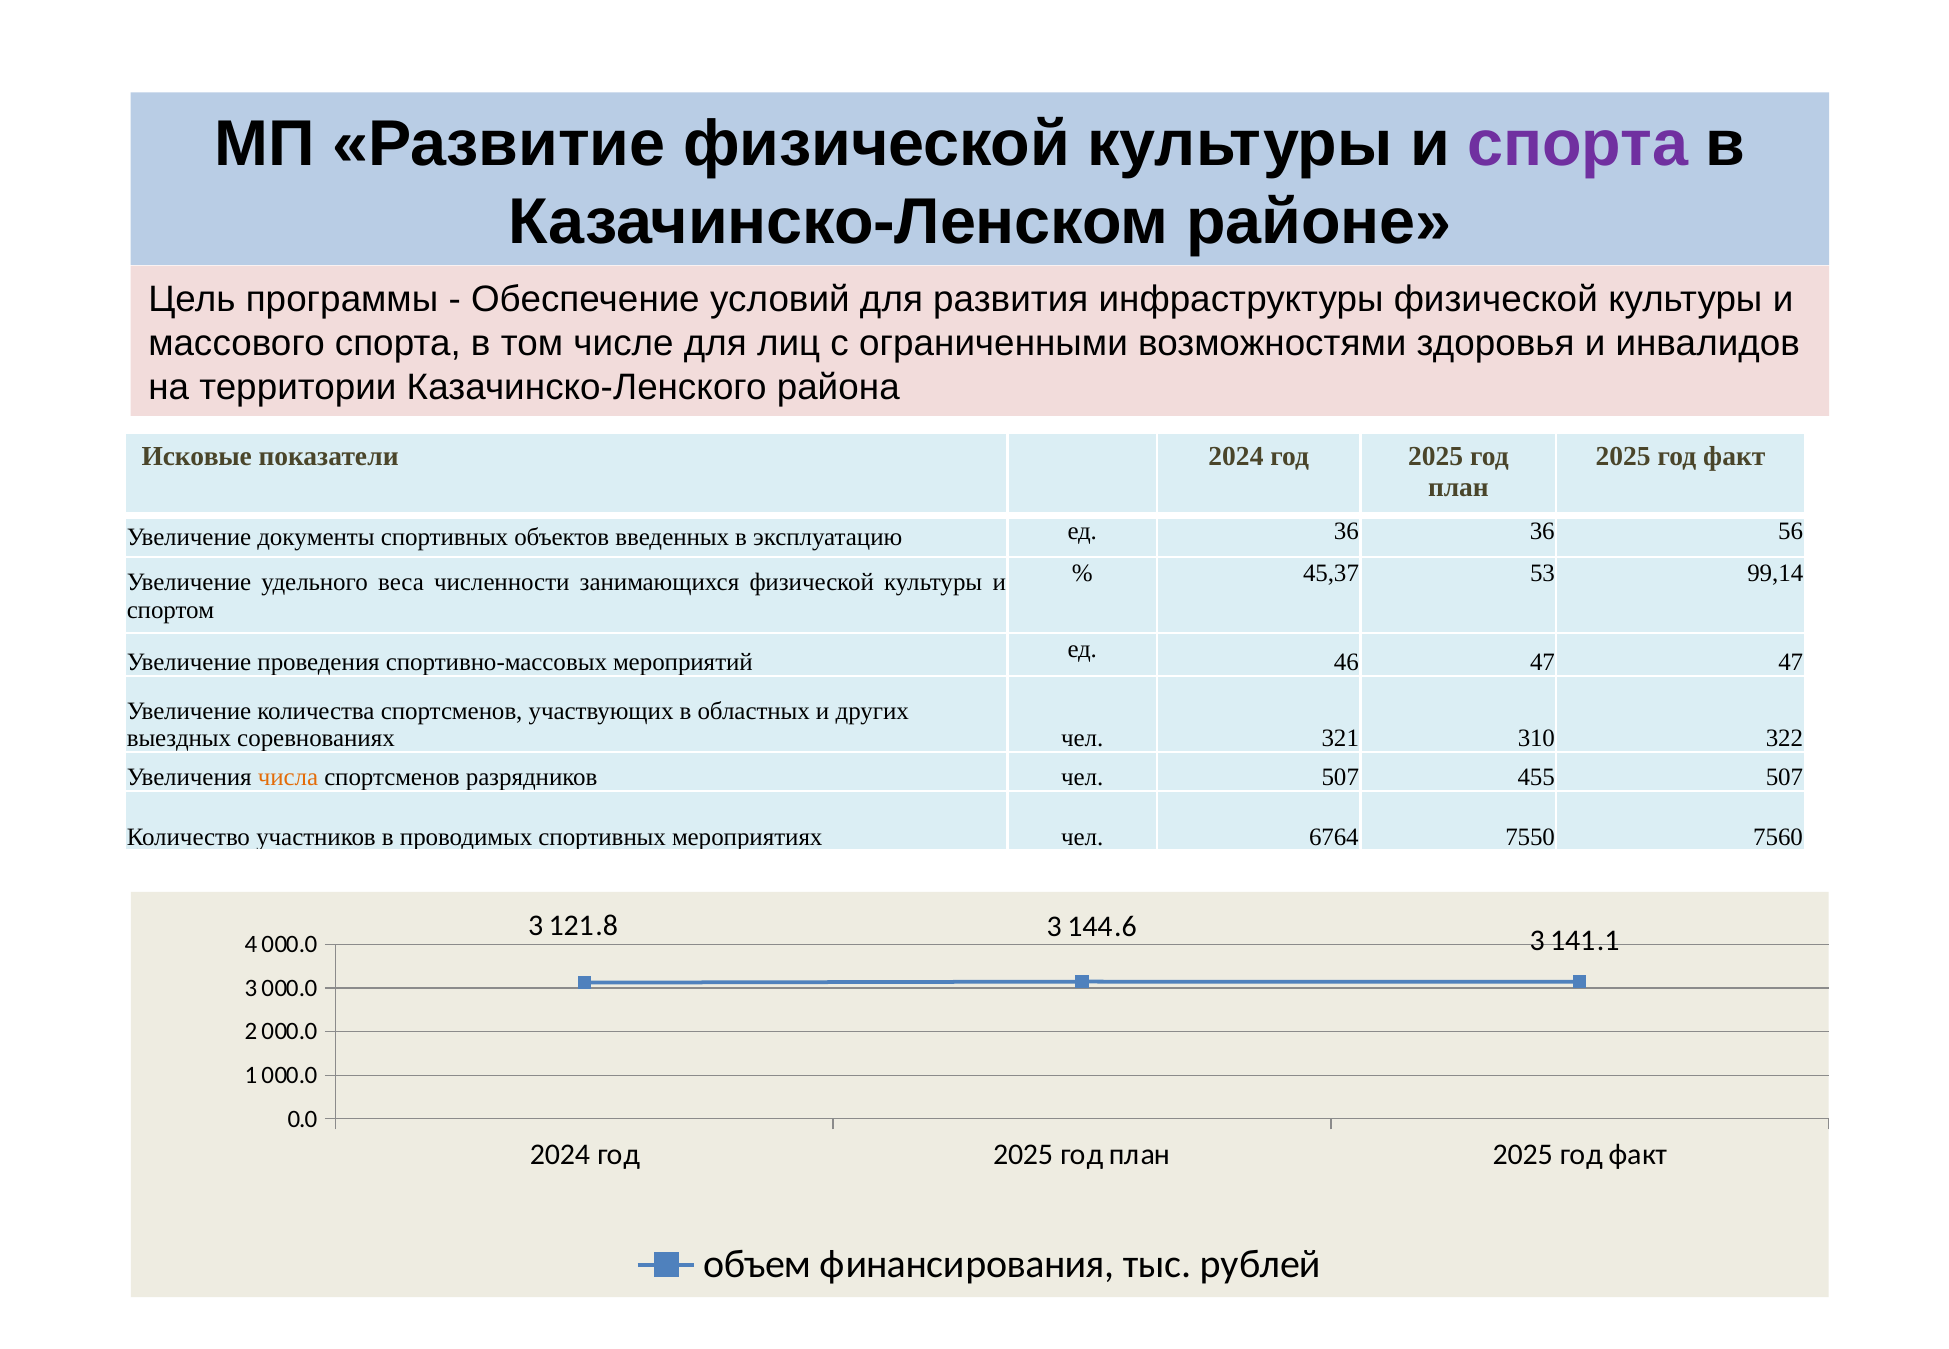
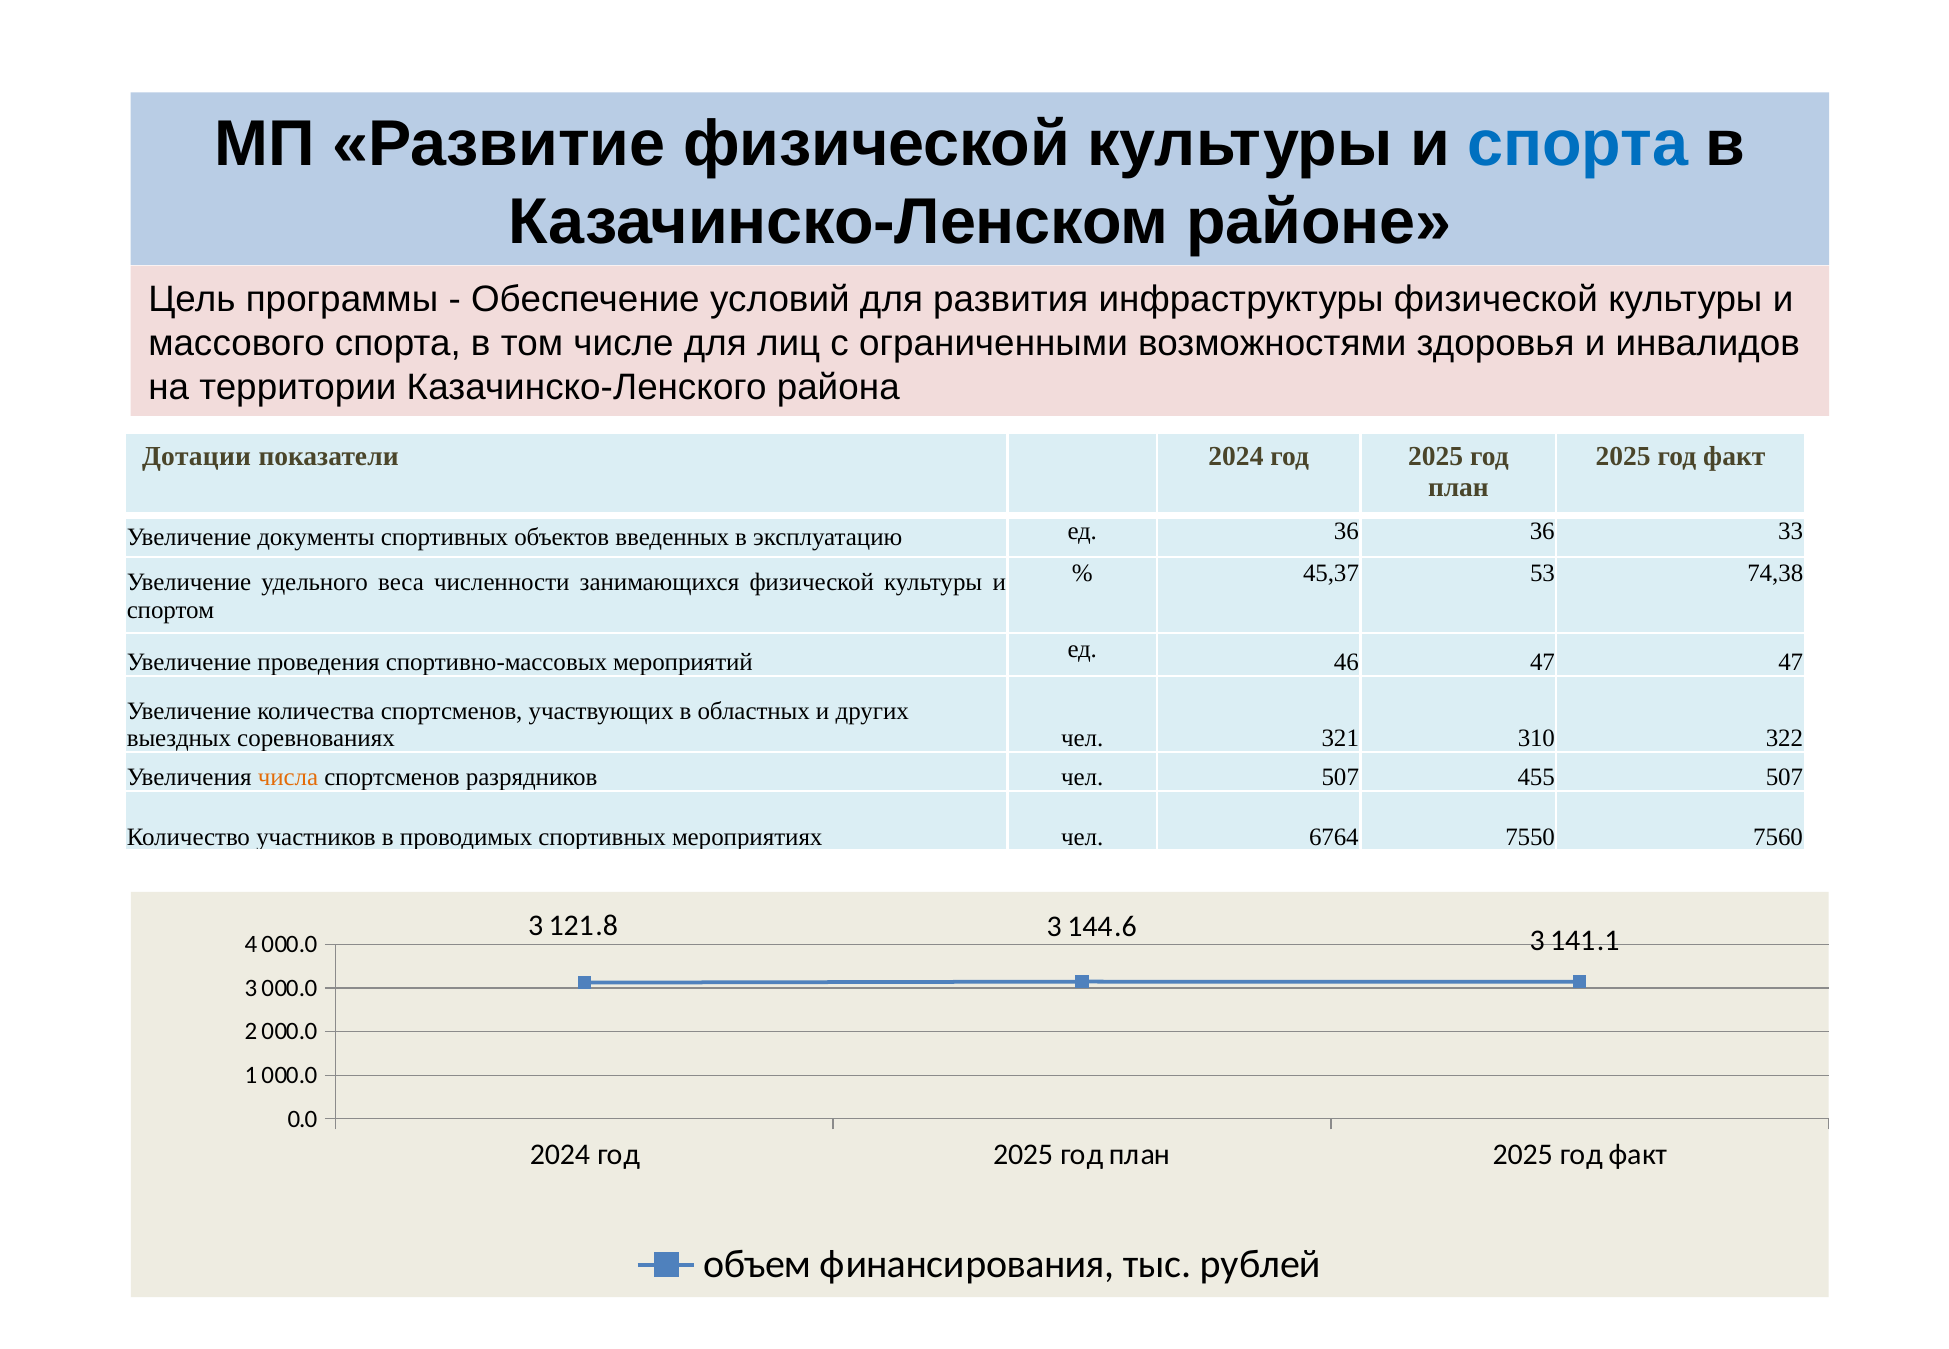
спорта at (1578, 144) colour: purple -> blue
Исковые: Исковые -> Дотации
56: 56 -> 33
99,14: 99,14 -> 74,38
